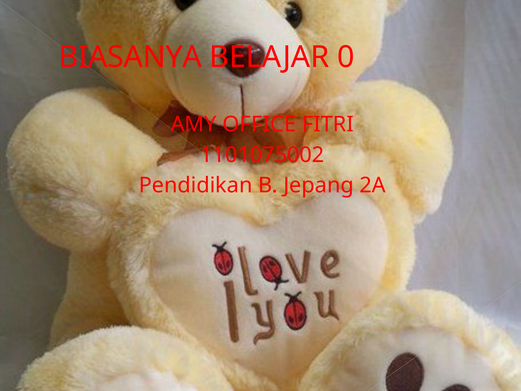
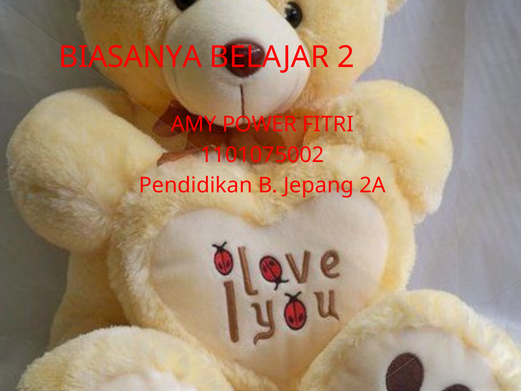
0: 0 -> 2
OFFICE: OFFICE -> POWER
